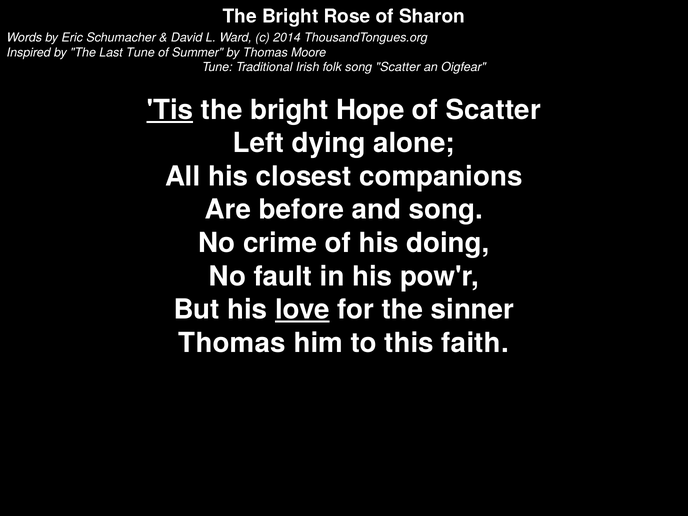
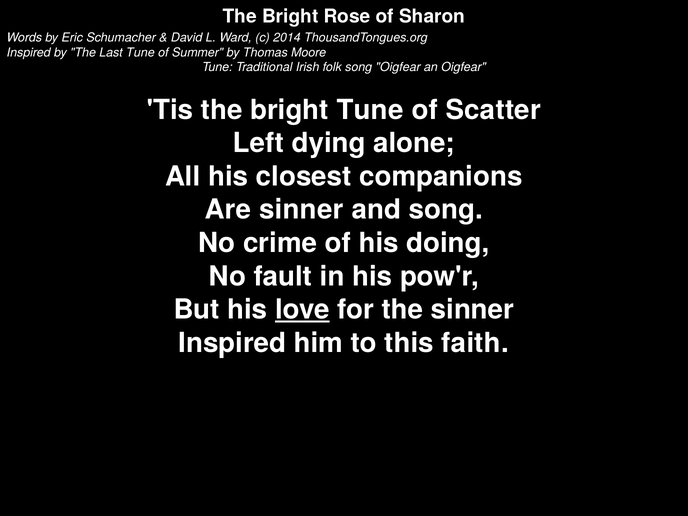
song Scatter: Scatter -> Oigfear
Tis underline: present -> none
bright Hope: Hope -> Tune
Are before: before -> sinner
Thomas at (232, 343): Thomas -> Inspired
